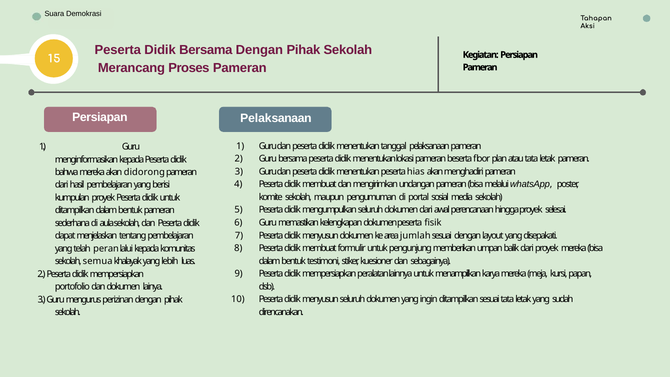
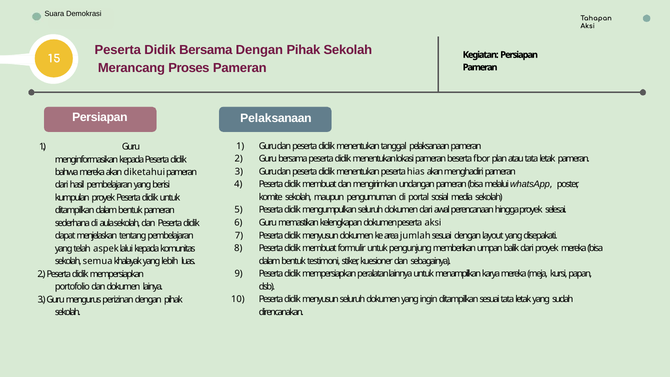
didorong: didorong -> diketahui
peserta fisik: fisik -> aksi
peran: peran -> aspek
